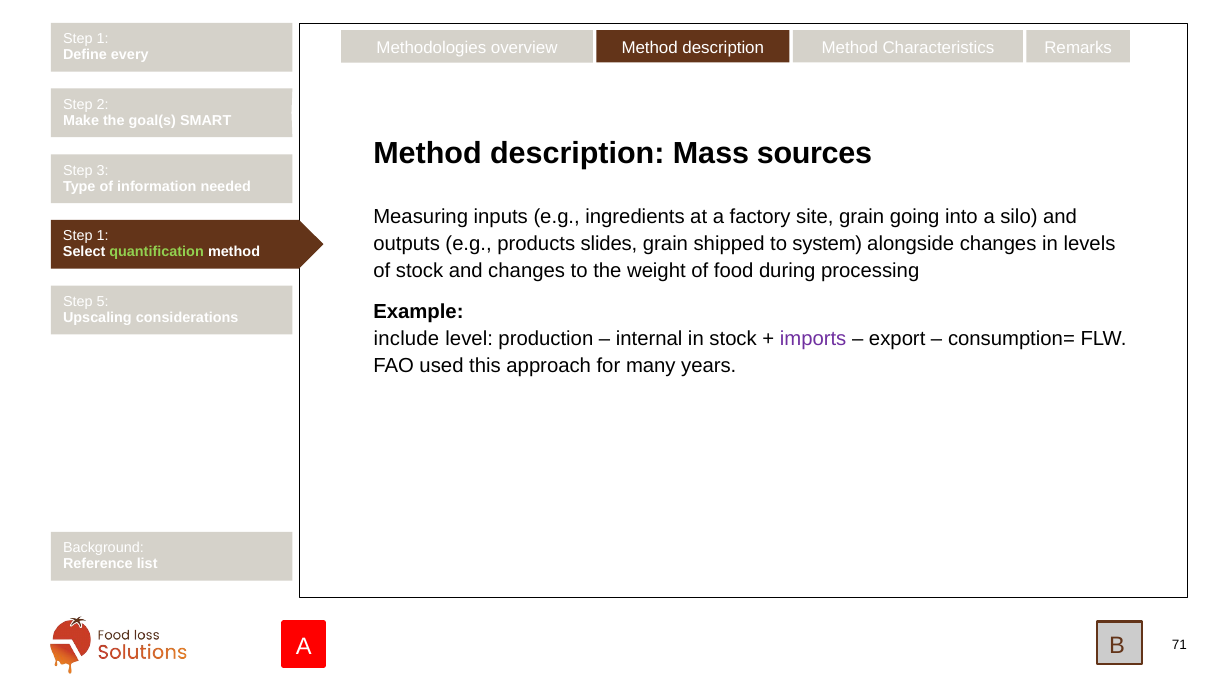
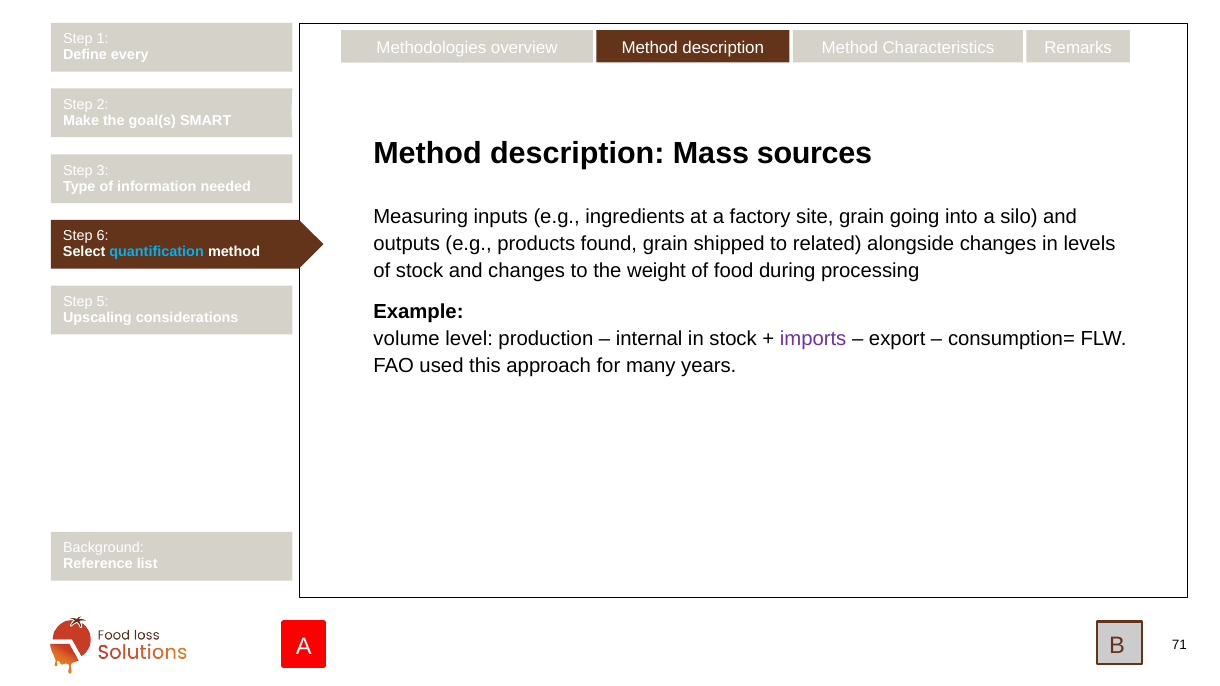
1 at (103, 236): 1 -> 6
slides: slides -> found
system: system -> related
quantification colour: light green -> light blue
include: include -> volume
